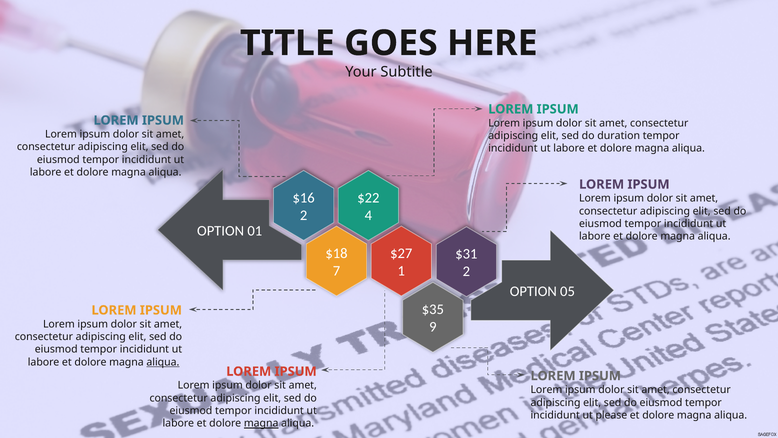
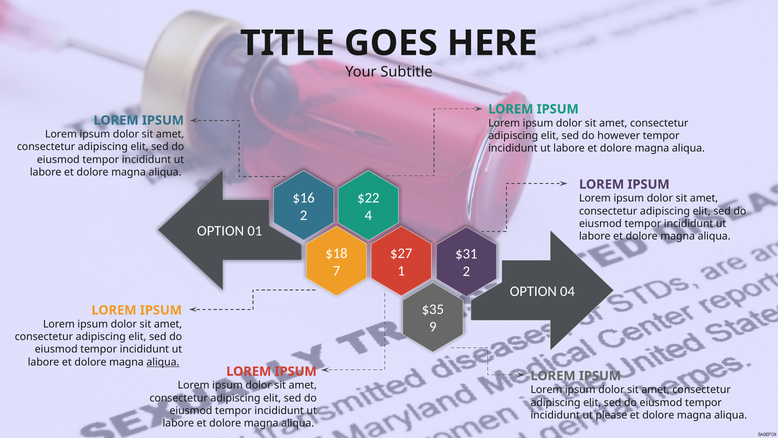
duration: duration -> however
05: 05 -> 04
magna at (261, 423) underline: present -> none
